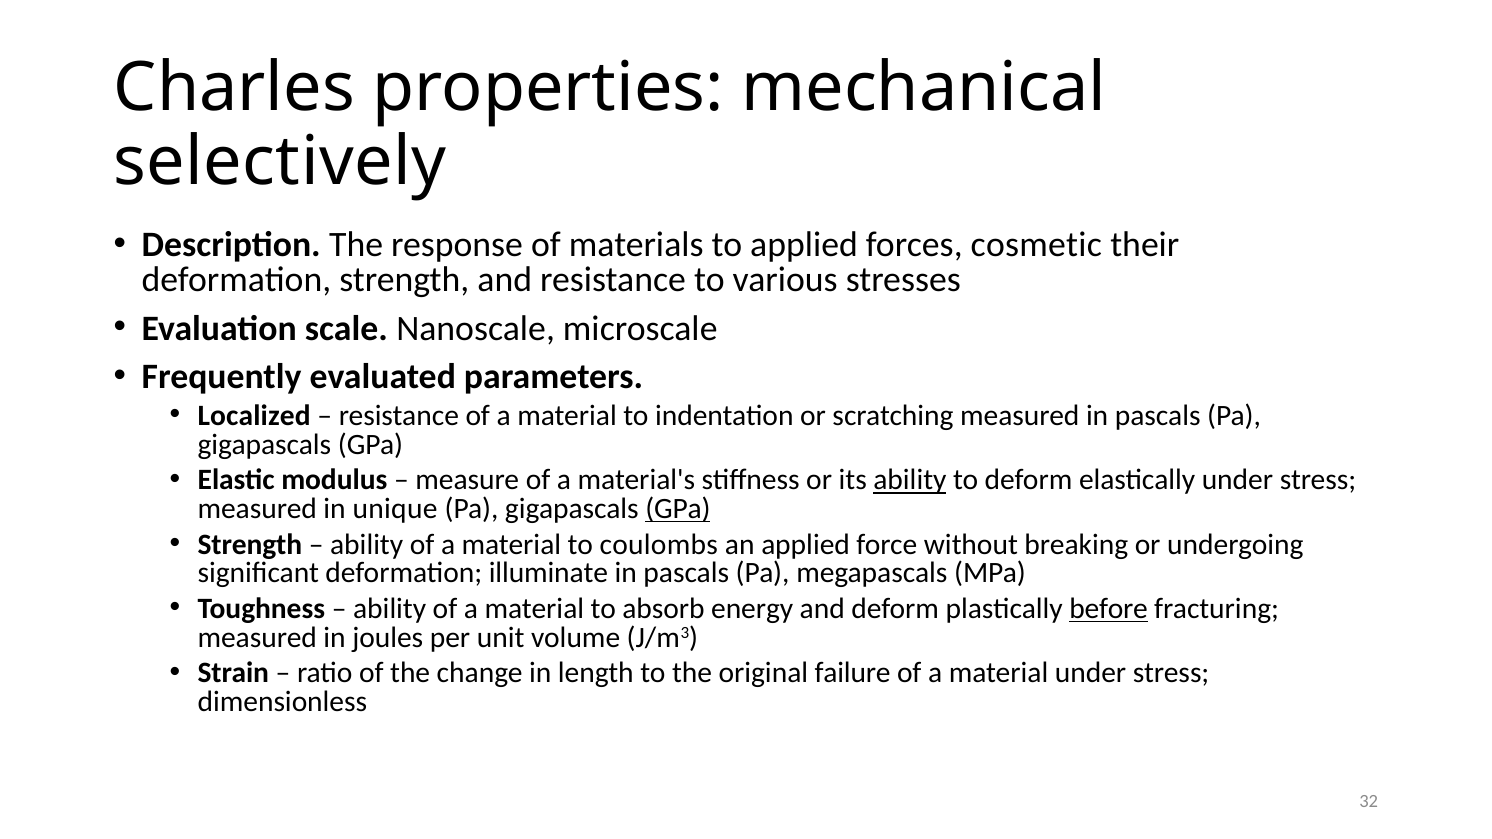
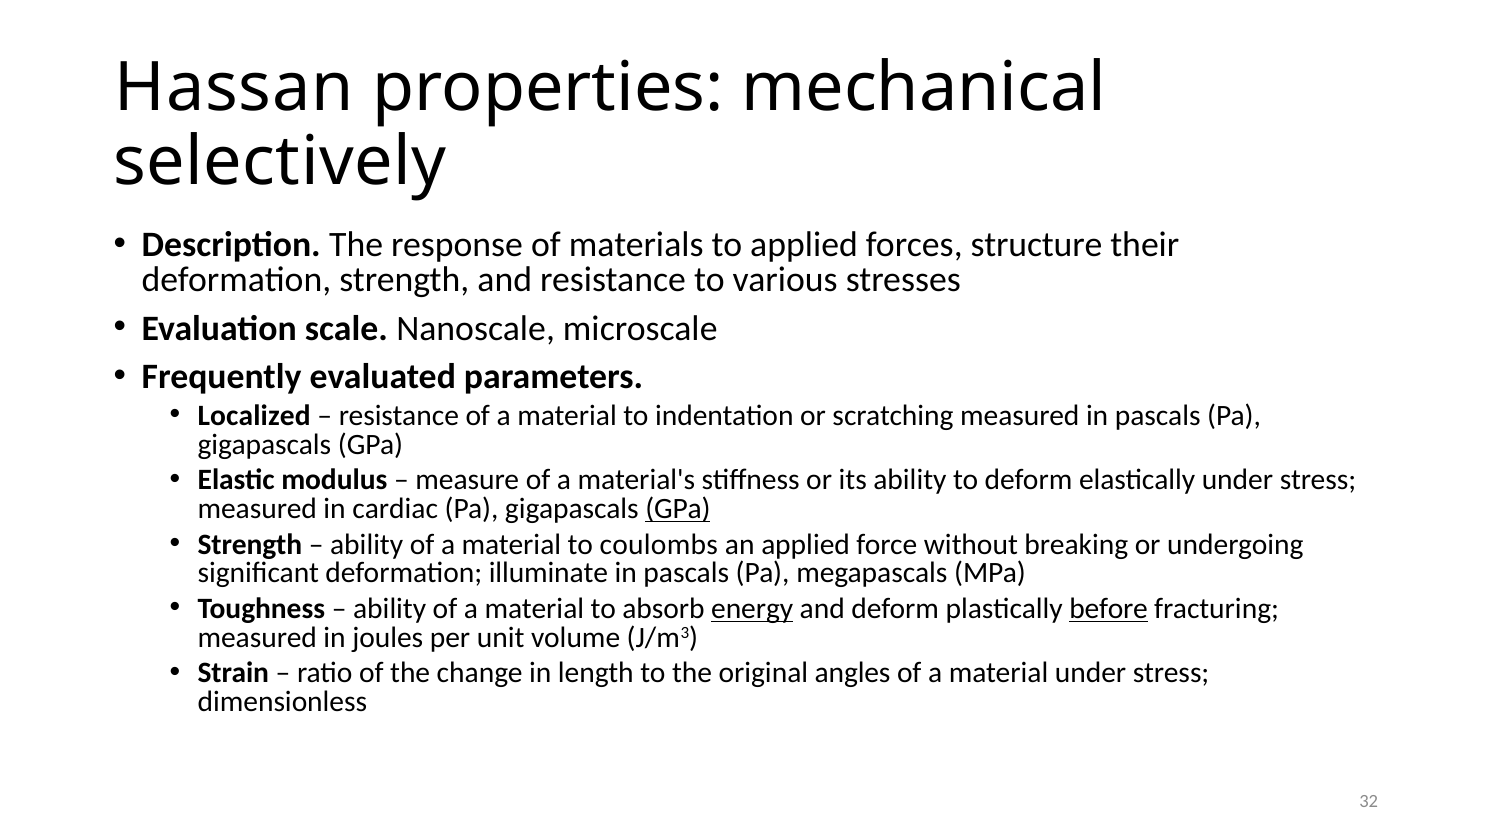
Charles: Charles -> Hassan
cosmetic: cosmetic -> structure
ability at (910, 480) underline: present -> none
unique: unique -> cardiac
energy underline: none -> present
failure: failure -> angles
